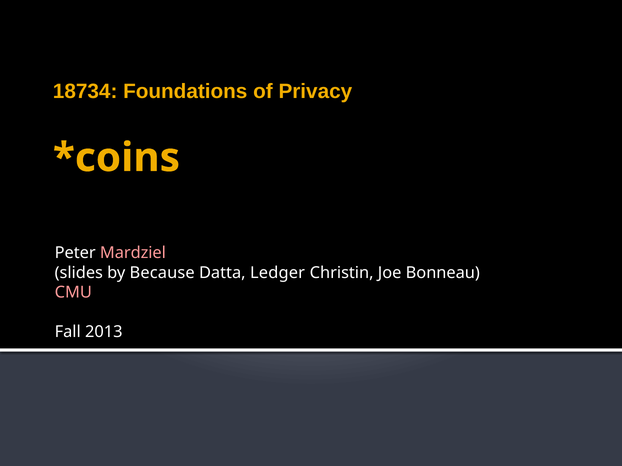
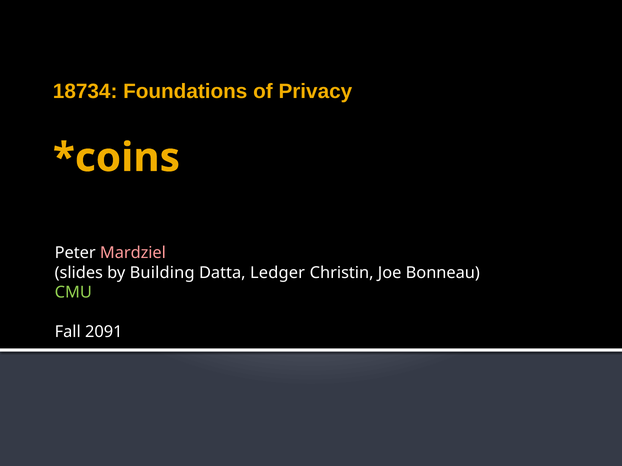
Because: Because -> Building
CMU colour: pink -> light green
2013: 2013 -> 2091
